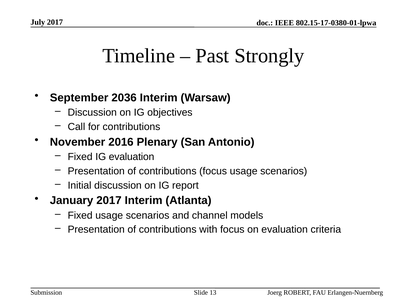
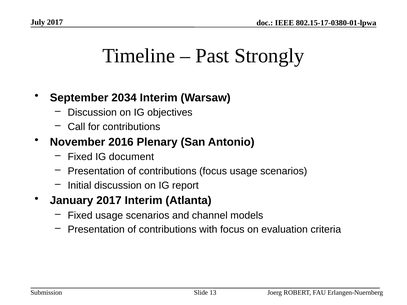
2036: 2036 -> 2034
IG evaluation: evaluation -> document
